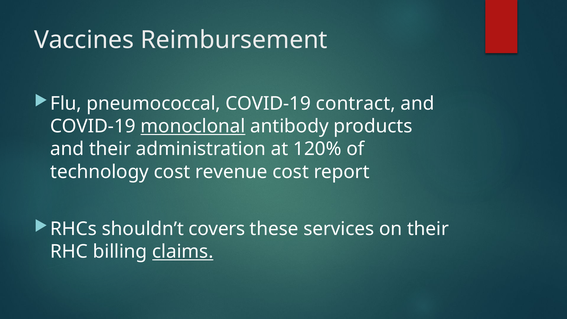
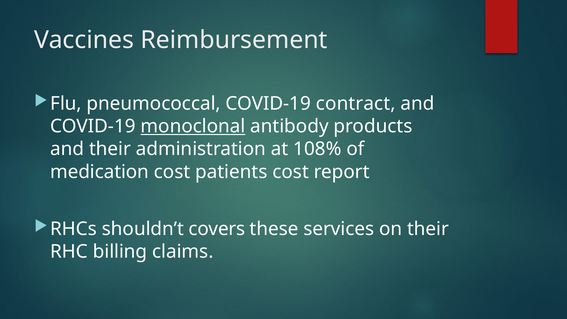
120%: 120% -> 108%
technology: technology -> medication
revenue: revenue -> patients
claims underline: present -> none
